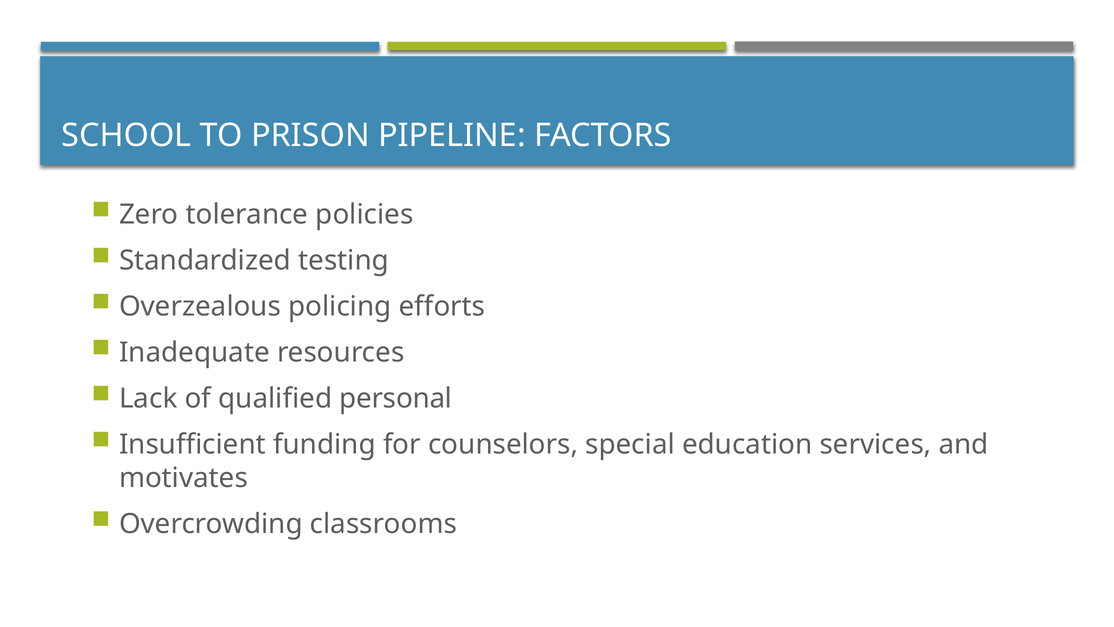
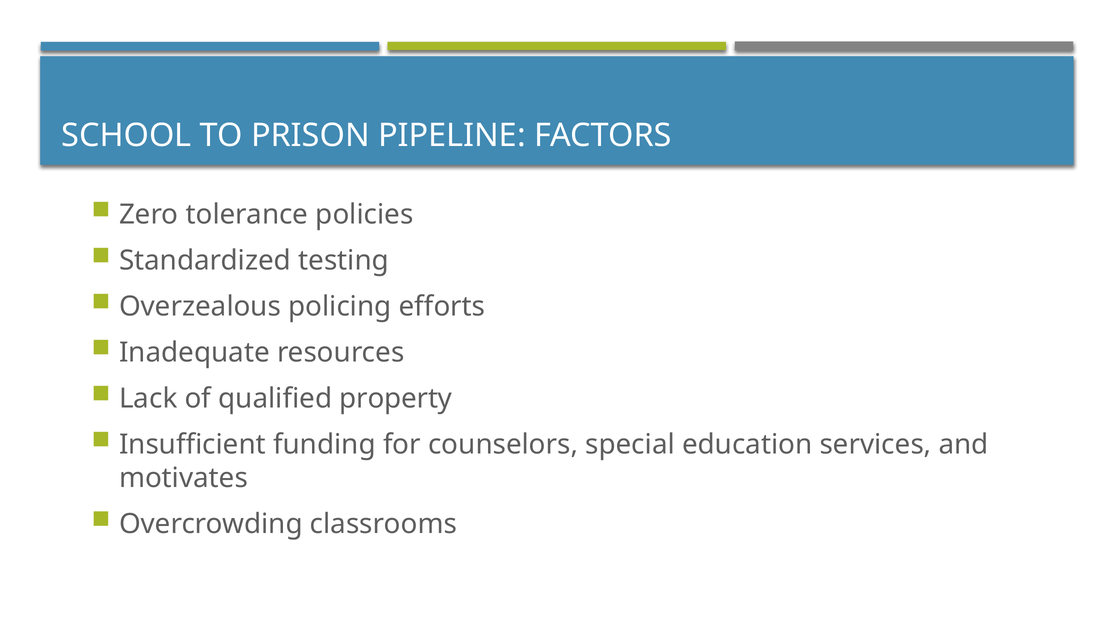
personal: personal -> property
